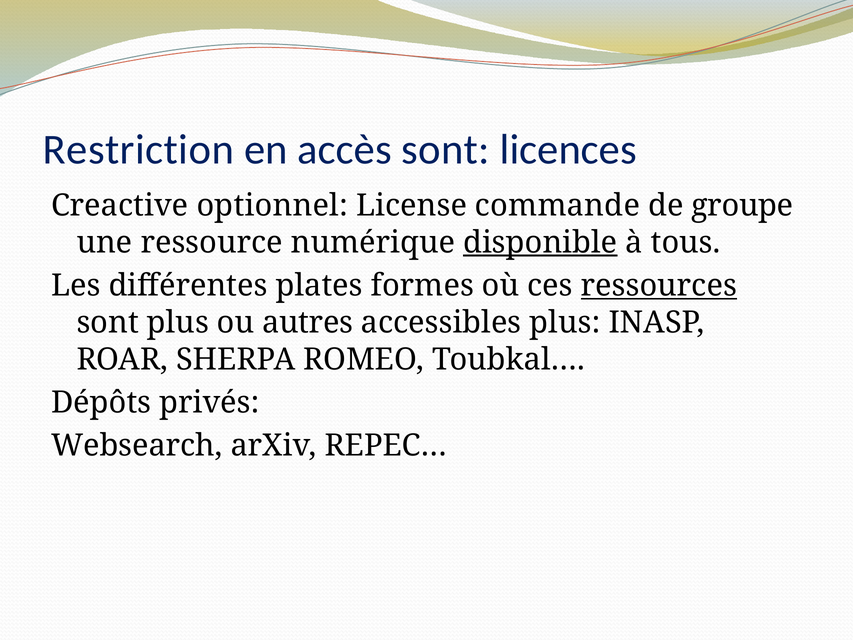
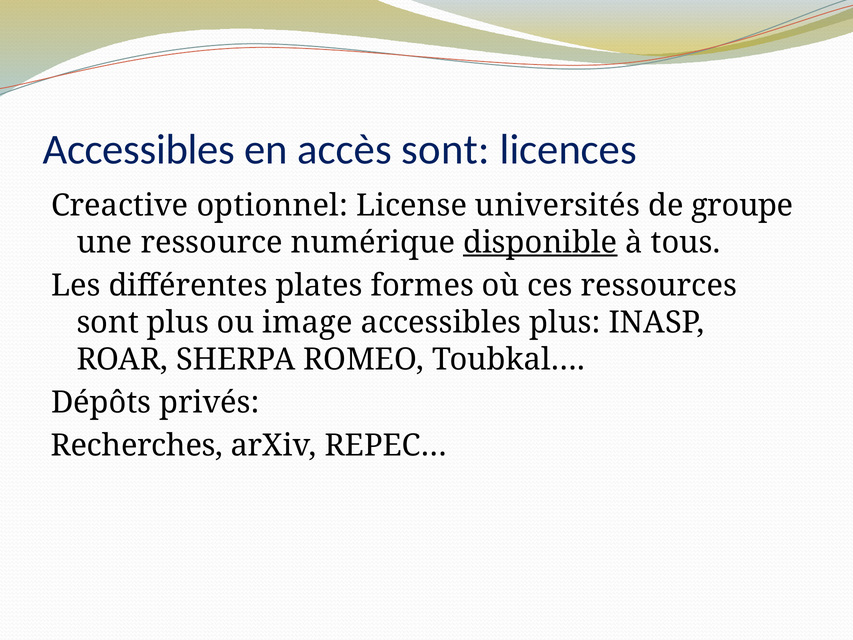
Restriction at (138, 150): Restriction -> Accessibles
commande: commande -> universités
ressources underline: present -> none
autres: autres -> image
Websearch: Websearch -> Recherches
